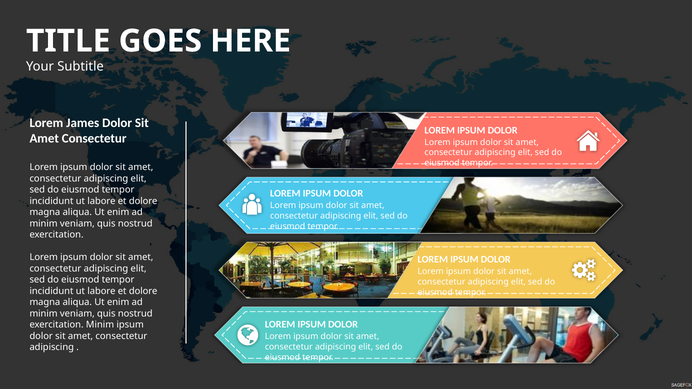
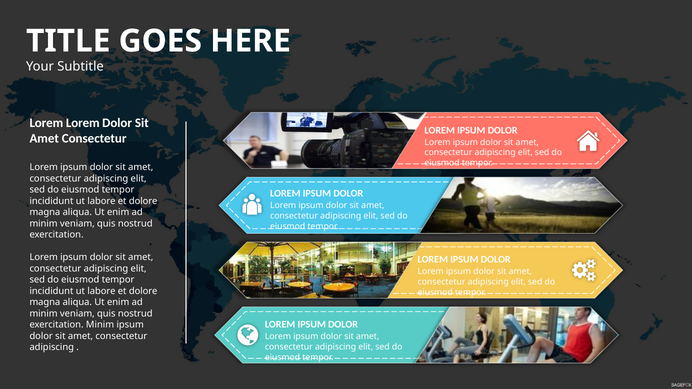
Lorem James: James -> Lorem
